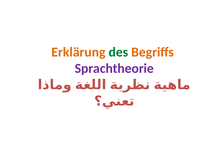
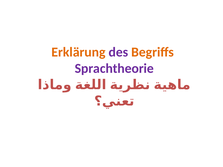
des colour: green -> purple
